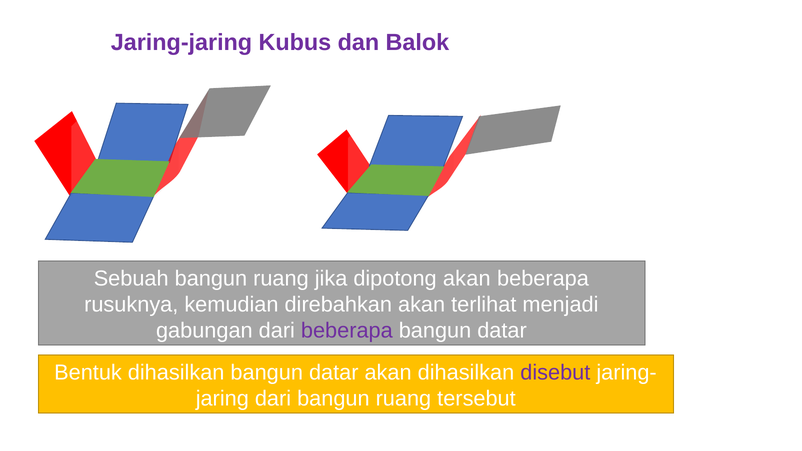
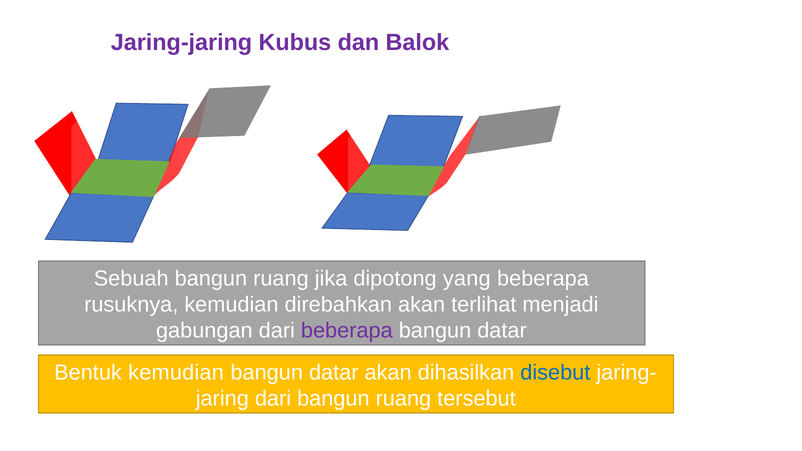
dipotong akan: akan -> yang
Bentuk dihasilkan: dihasilkan -> kemudian
disebut colour: purple -> blue
